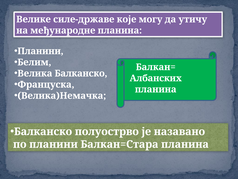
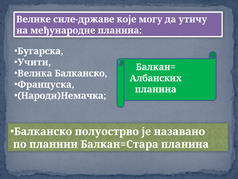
Планини at (40, 51): Планини -> Бугарска
Белим: Белим -> Учити
Велика)Немачка: Велика)Немачка -> Народи)Немачка
